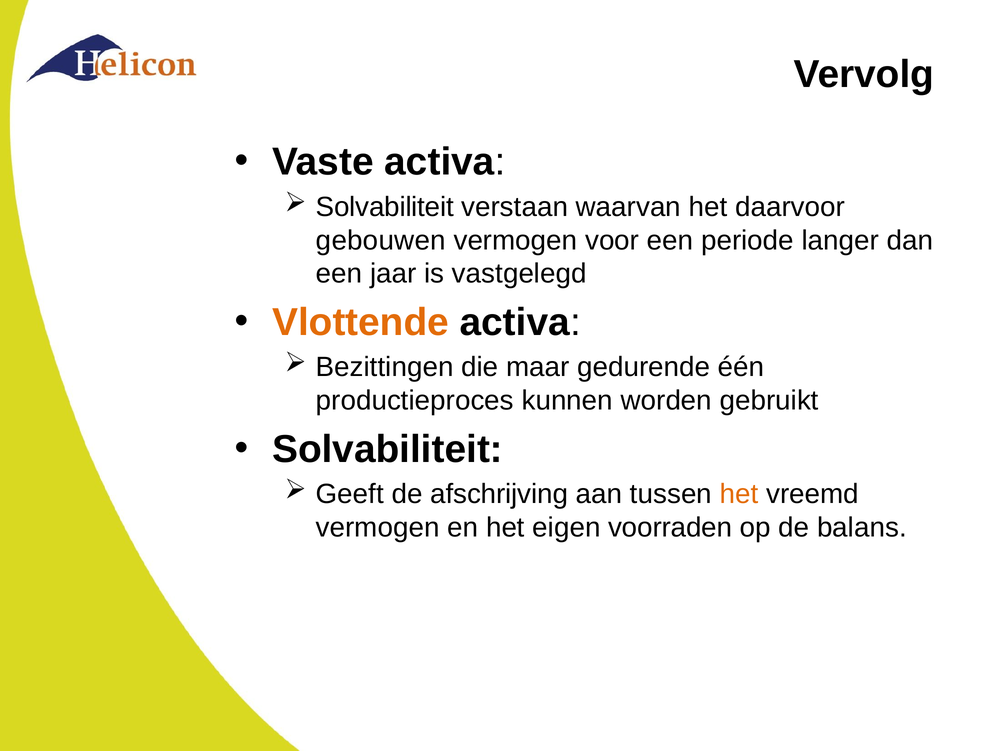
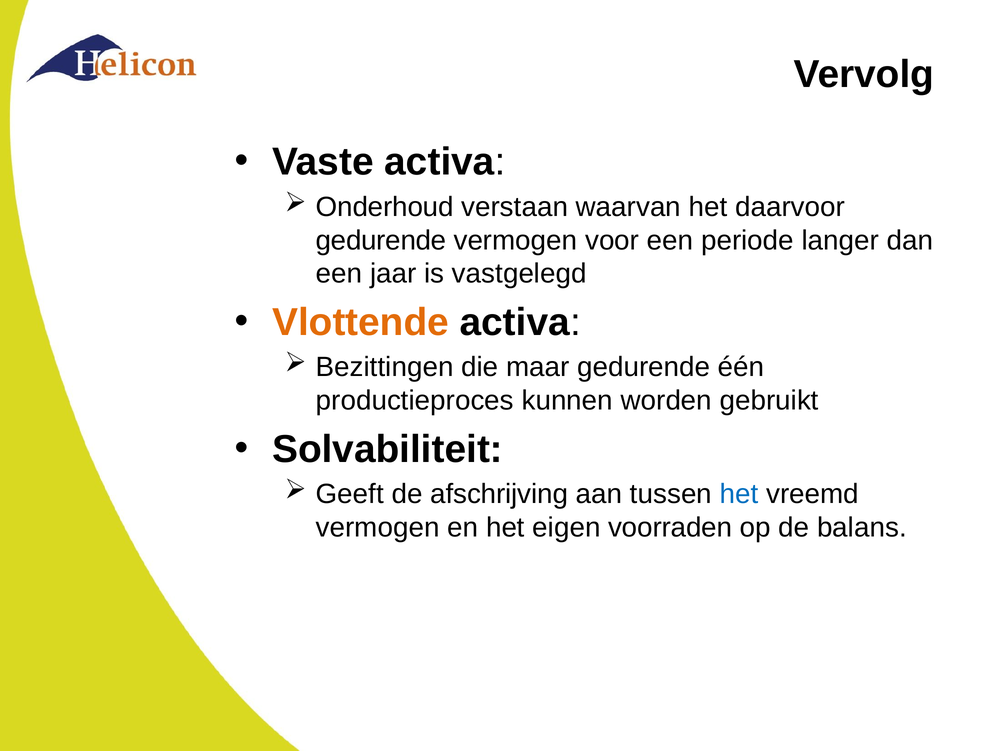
Solvabiliteit at (385, 207): Solvabiliteit -> Onderhoud
gebouwen at (381, 240): gebouwen -> gedurende
het at (739, 494) colour: orange -> blue
